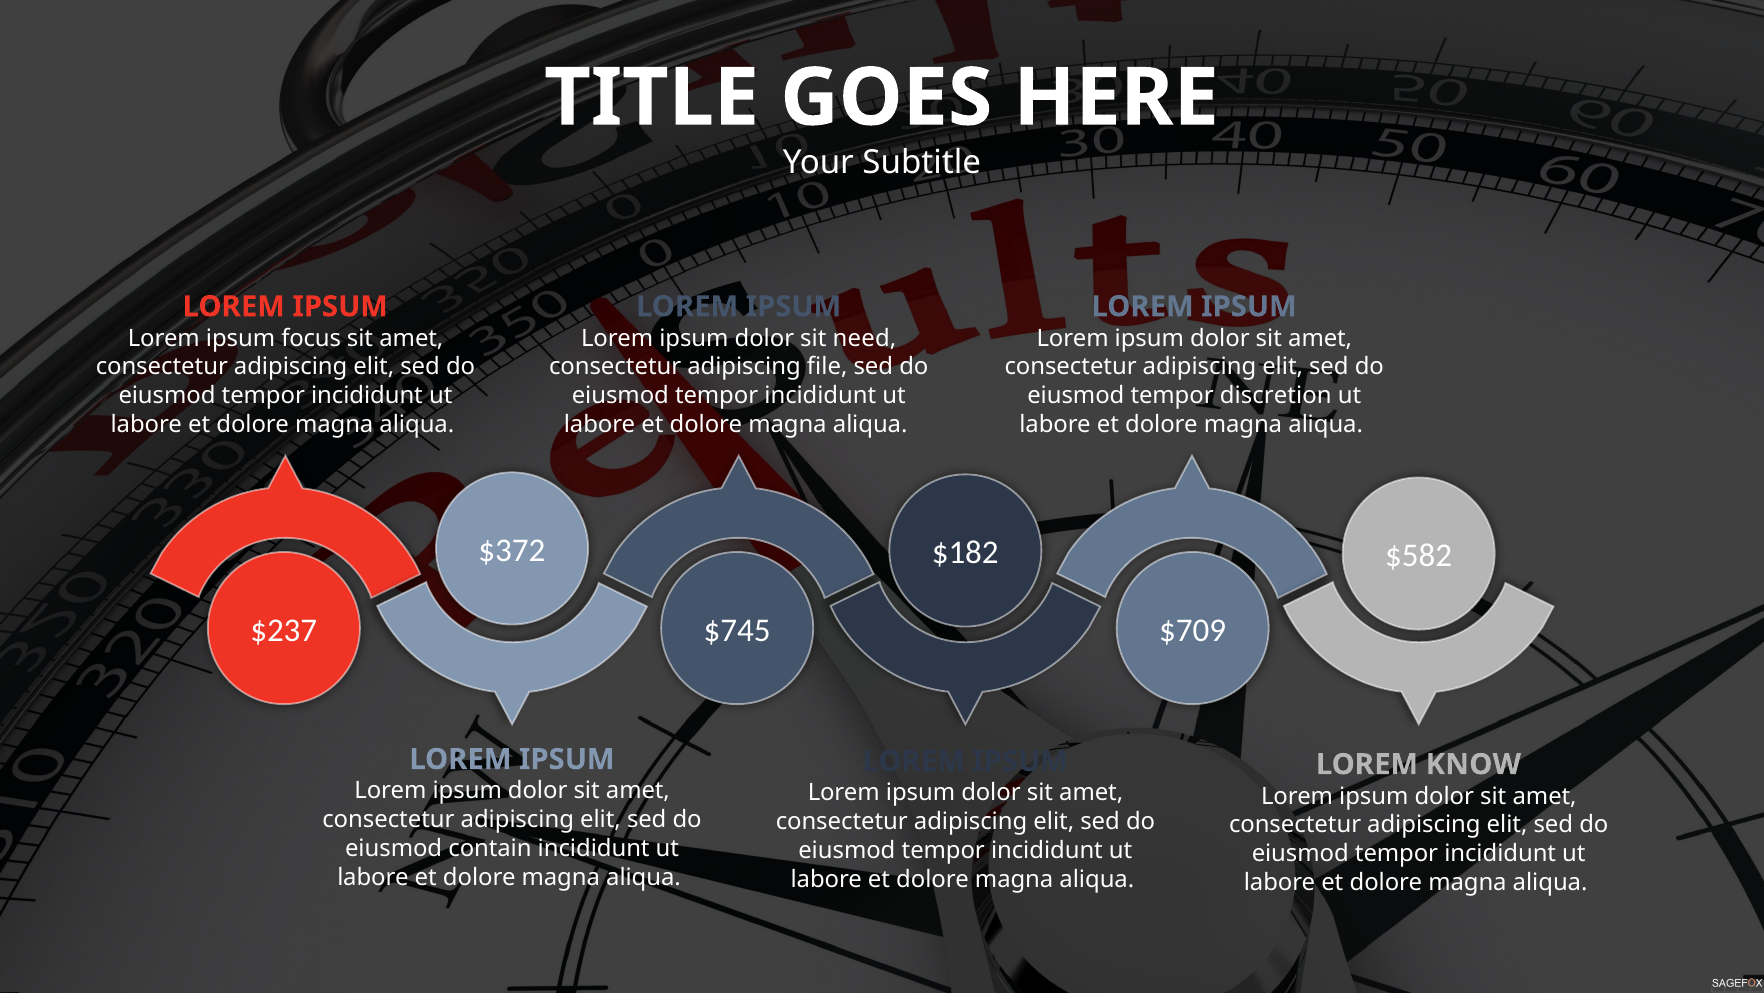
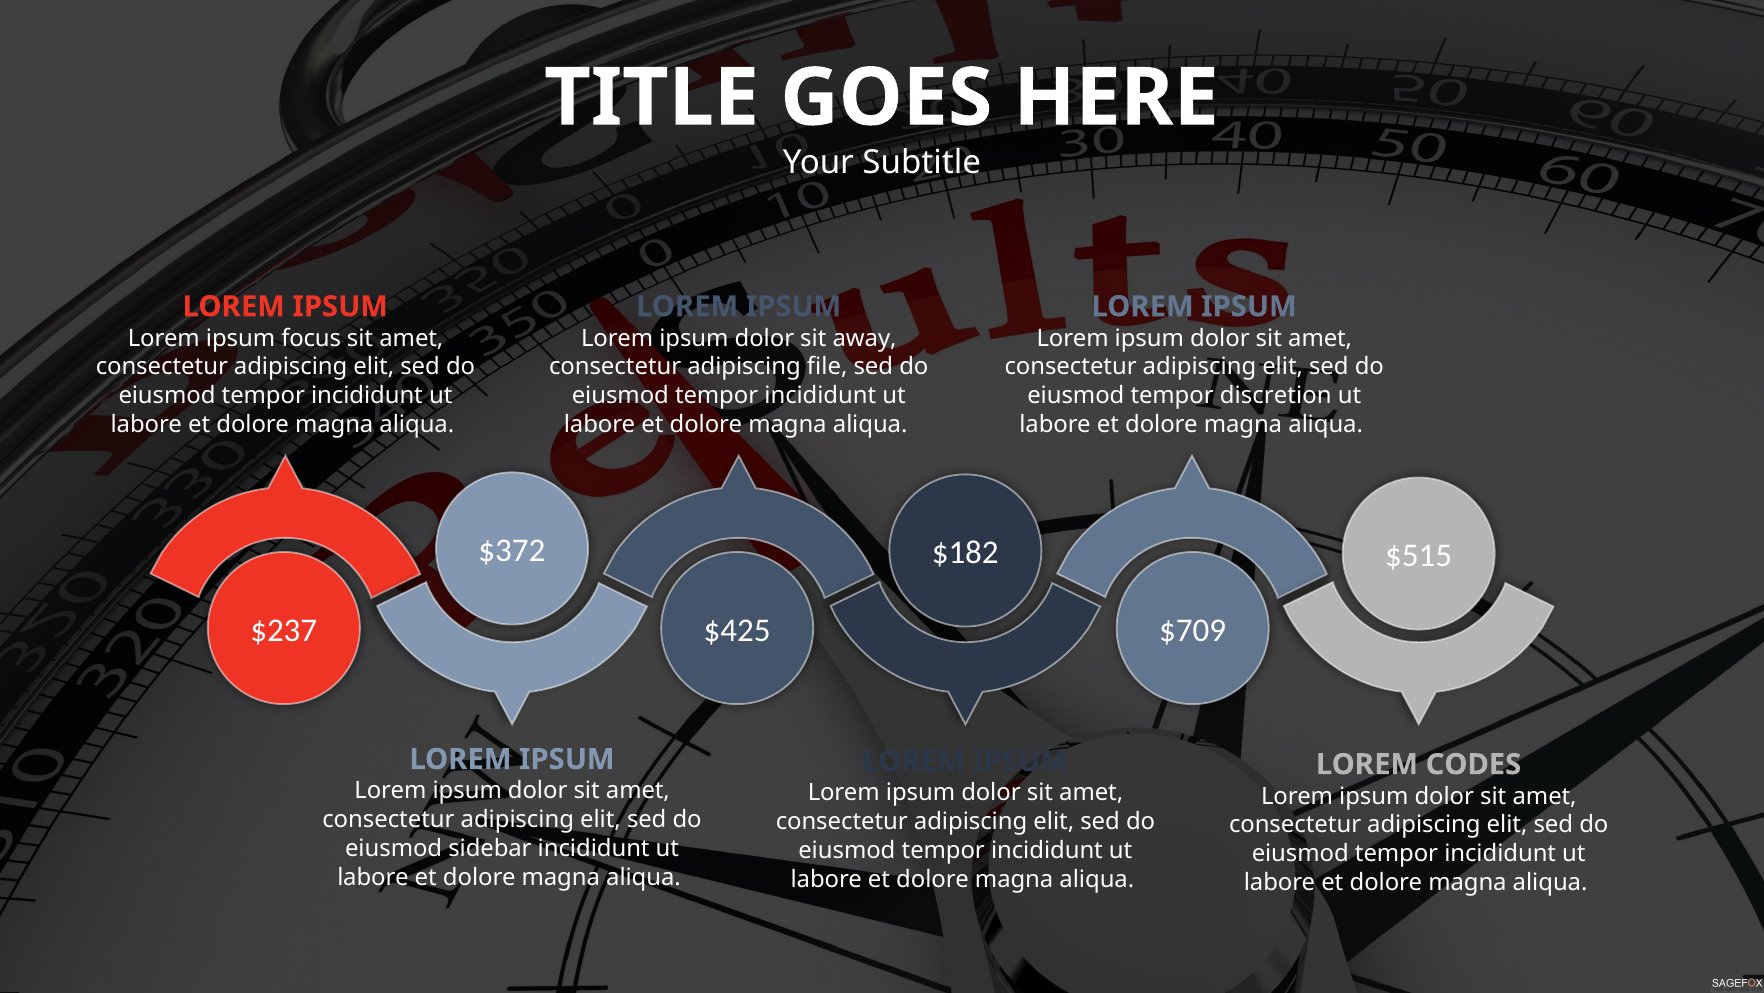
need: need -> away
$582: $582 -> $515
$745: $745 -> $425
KNOW: KNOW -> CODES
contain: contain -> sidebar
